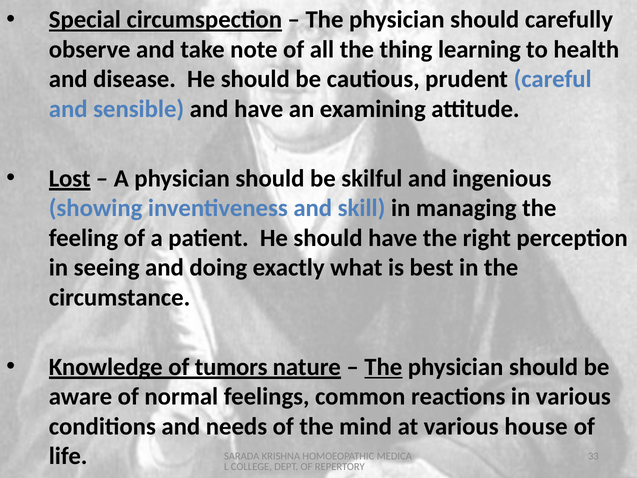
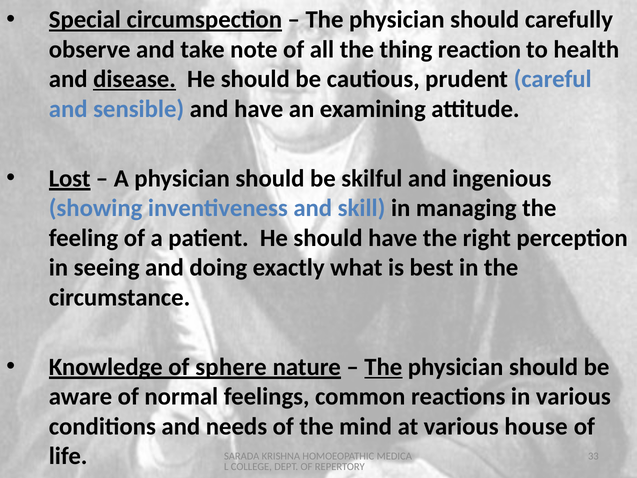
learning: learning -> reaction
disease underline: none -> present
tumors: tumors -> sphere
